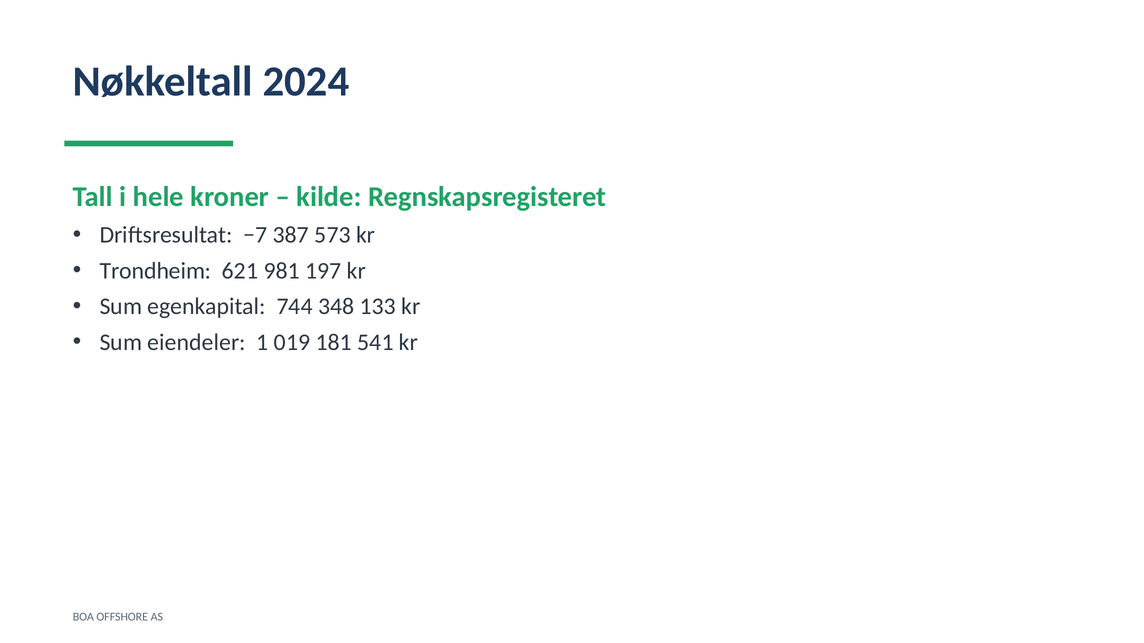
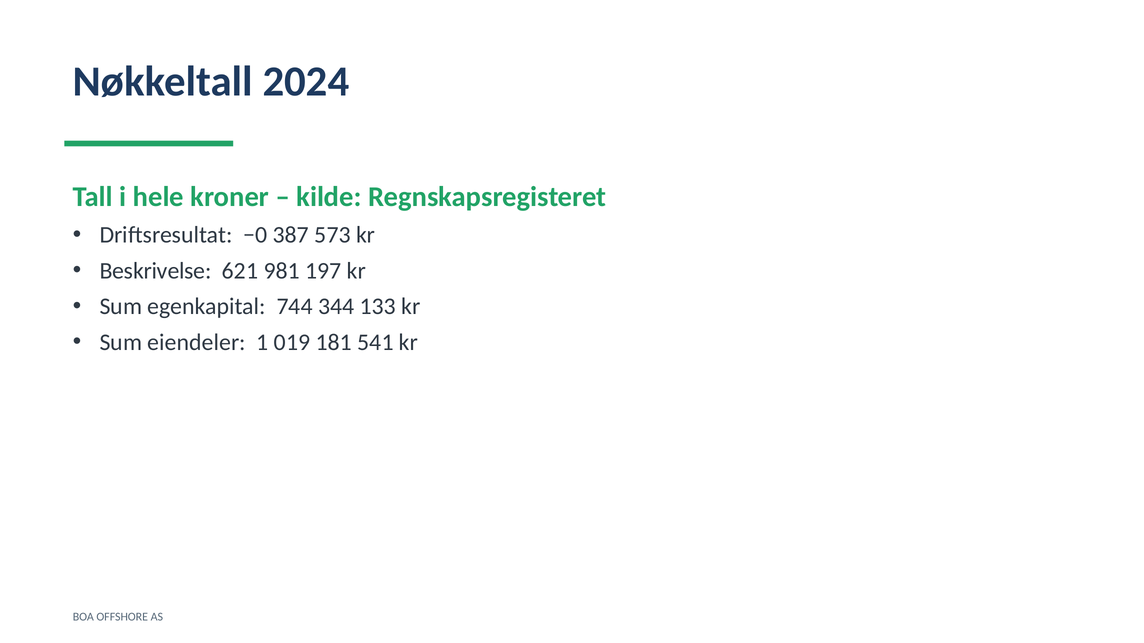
−7: −7 -> −0
Trondheim: Trondheim -> Beskrivelse
348: 348 -> 344
